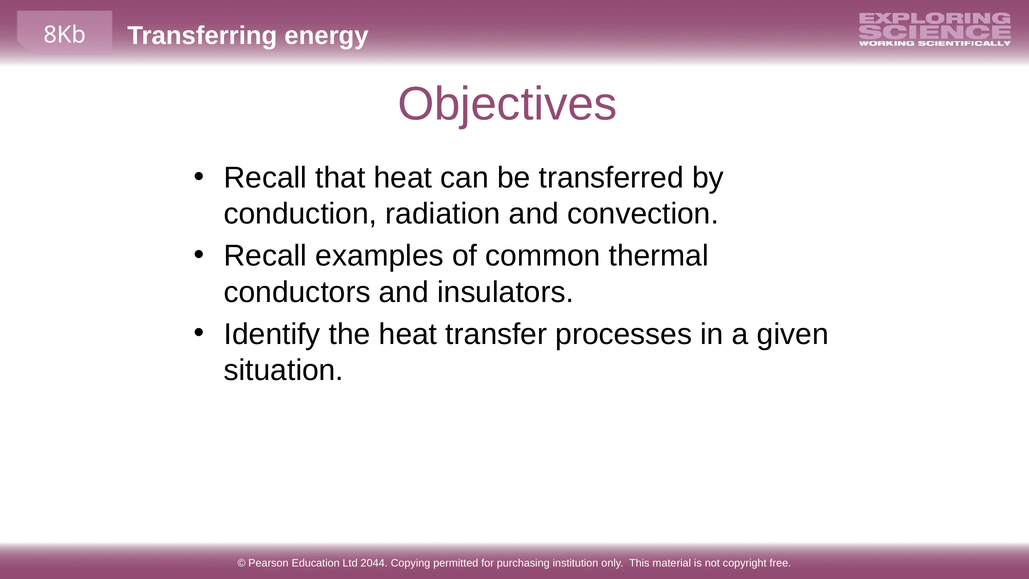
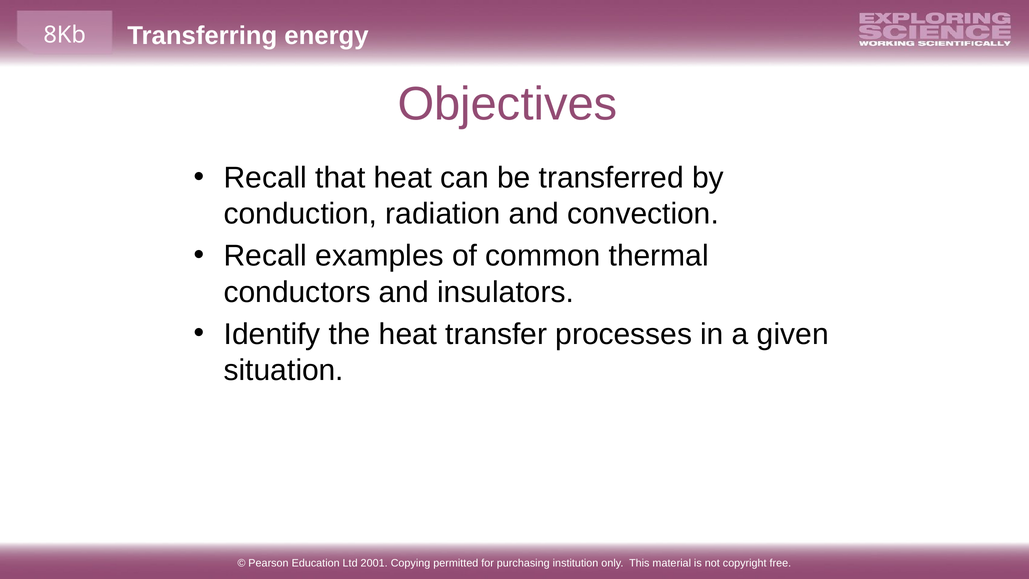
2044: 2044 -> 2001
